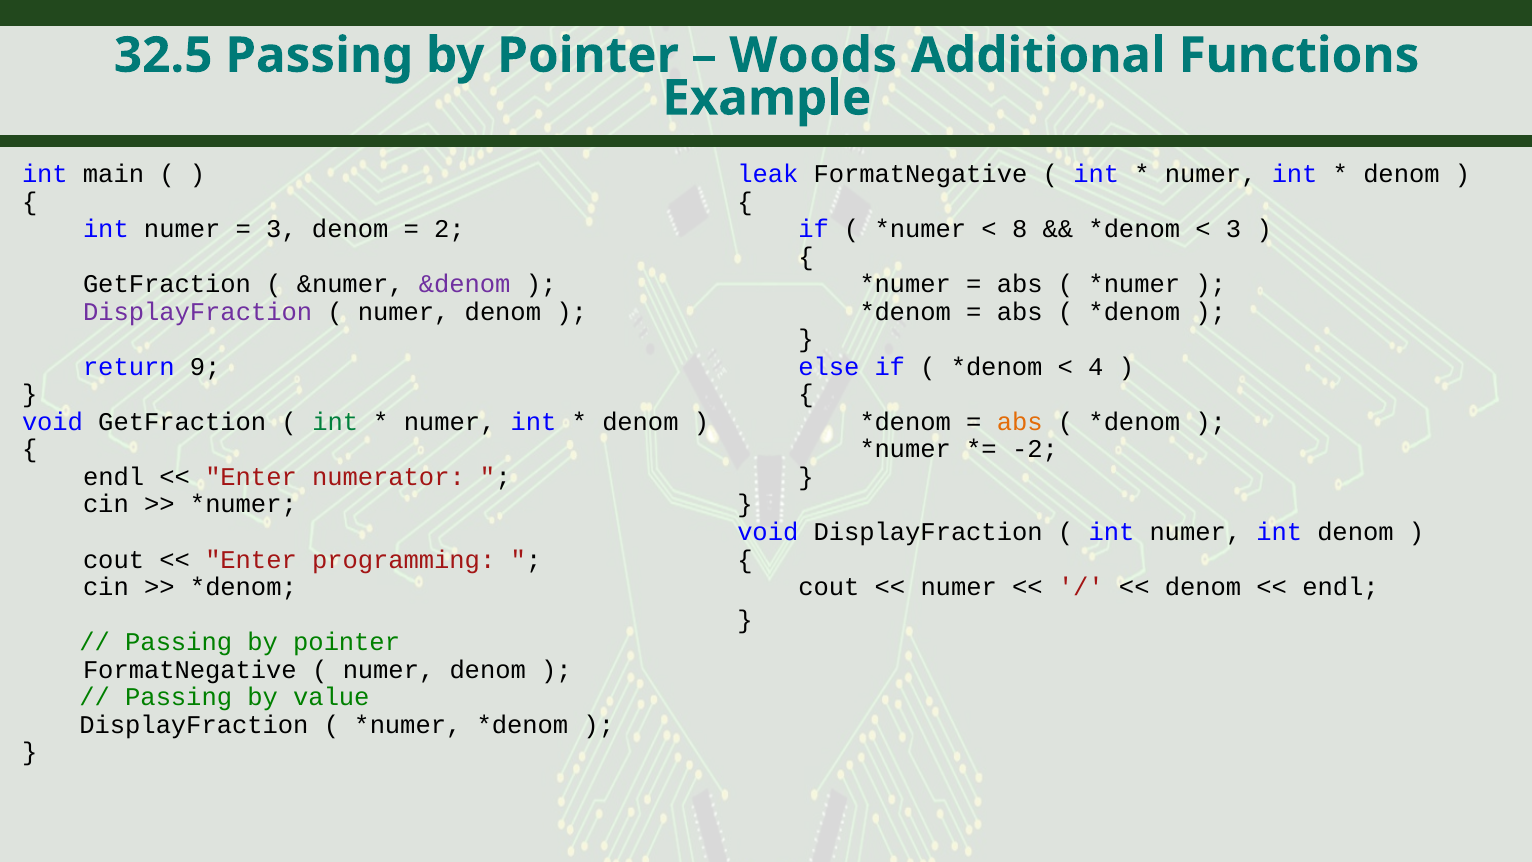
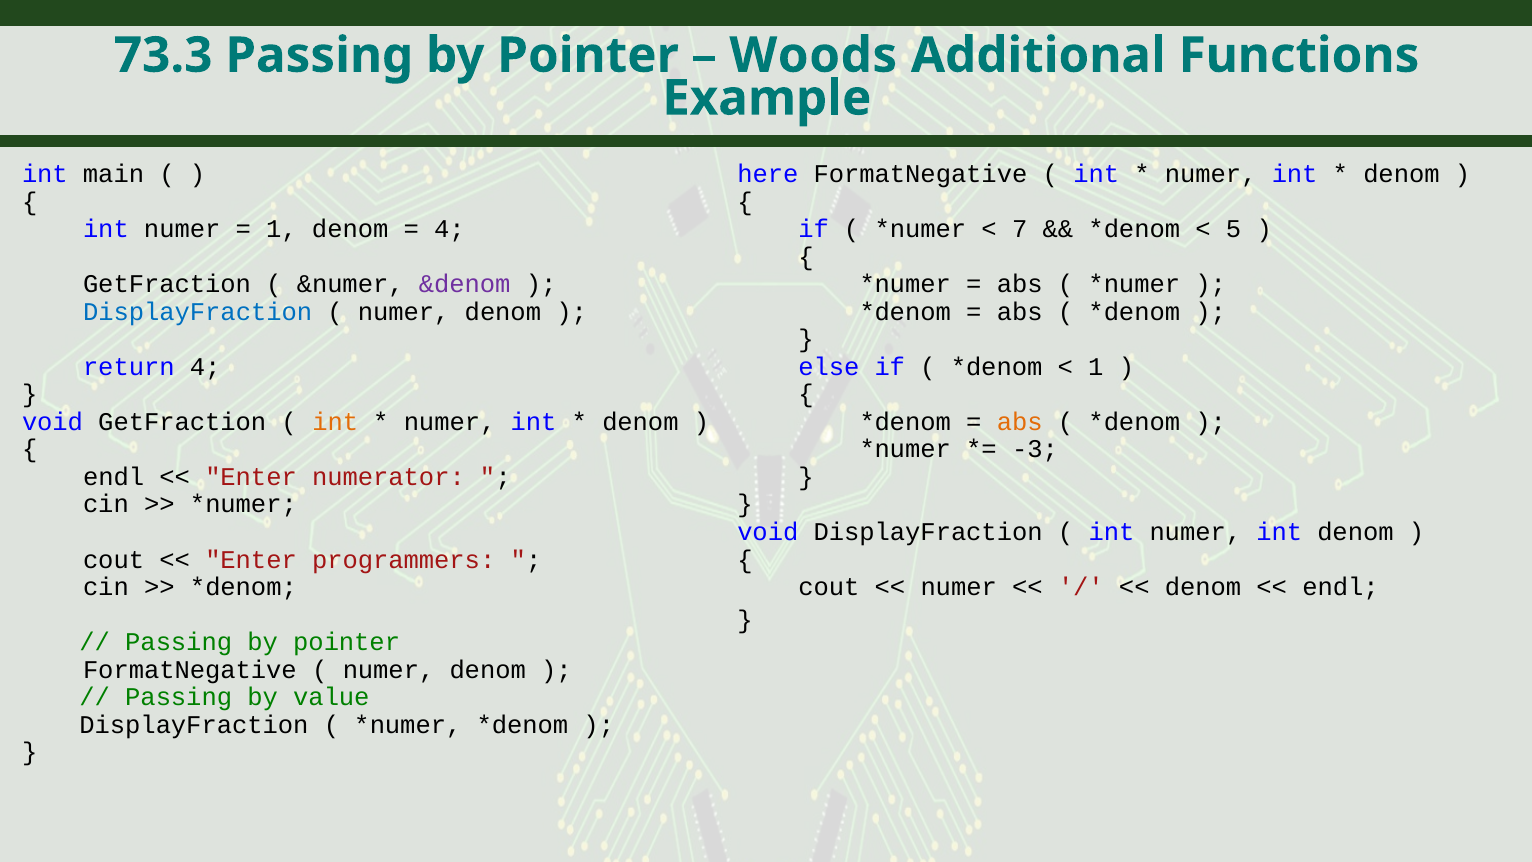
32.5: 32.5 -> 73.3
leak: leak -> here
3 at (282, 229): 3 -> 1
2 at (449, 229): 2 -> 4
8: 8 -> 7
3 at (1234, 229): 3 -> 5
DisplayFraction at (198, 312) colour: purple -> blue
return 9: 9 -> 4
4 at (1096, 367): 4 -> 1
int at (335, 422) colour: green -> orange
-2: -2 -> -3
programming: programming -> programmers
